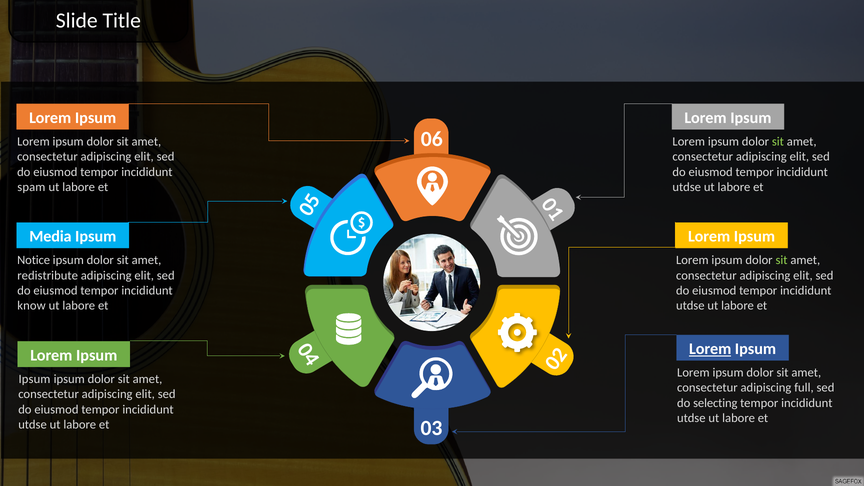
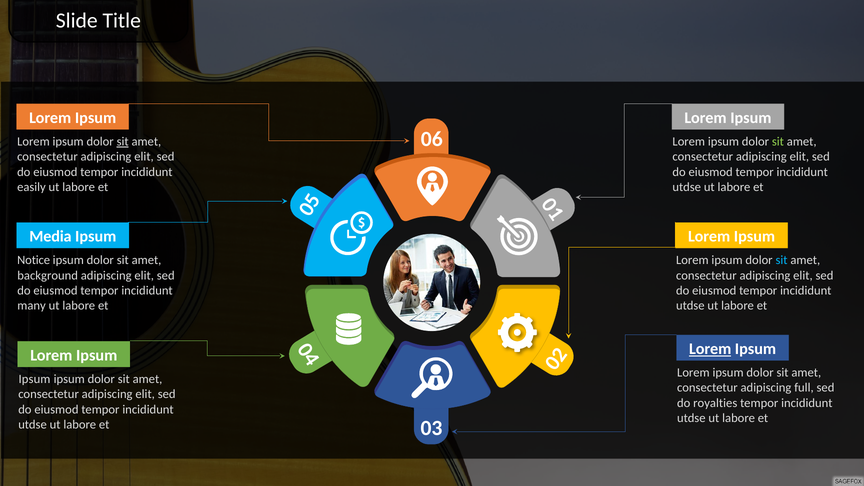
sit at (123, 142) underline: none -> present
spam: spam -> easily
sit at (782, 260) colour: light green -> light blue
redistribute: redistribute -> background
know: know -> many
selecting: selecting -> royalties
